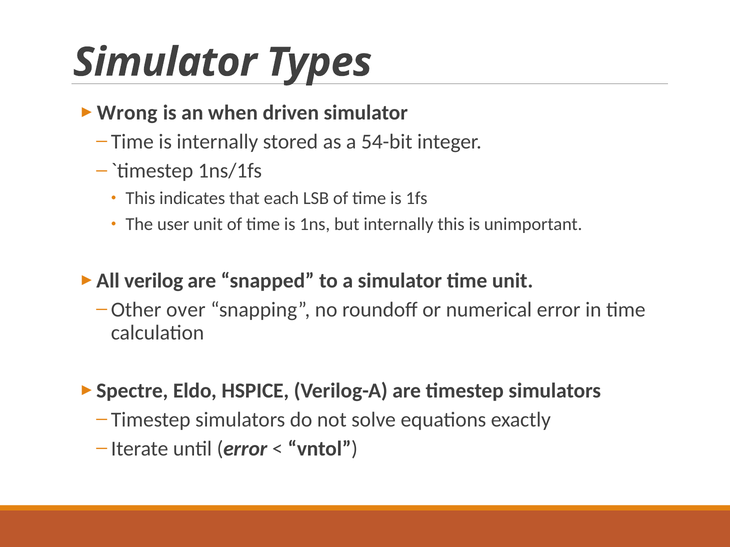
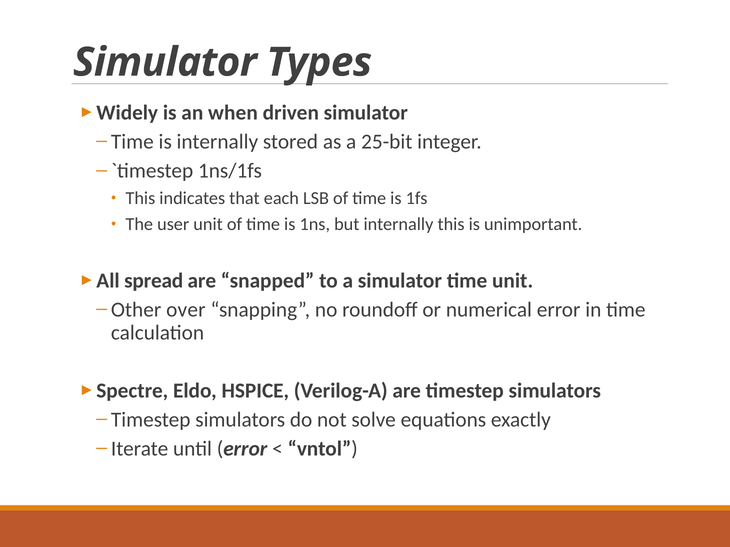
Wrong: Wrong -> Widely
54-bit: 54-bit -> 25-bit
verilog: verilog -> spread
